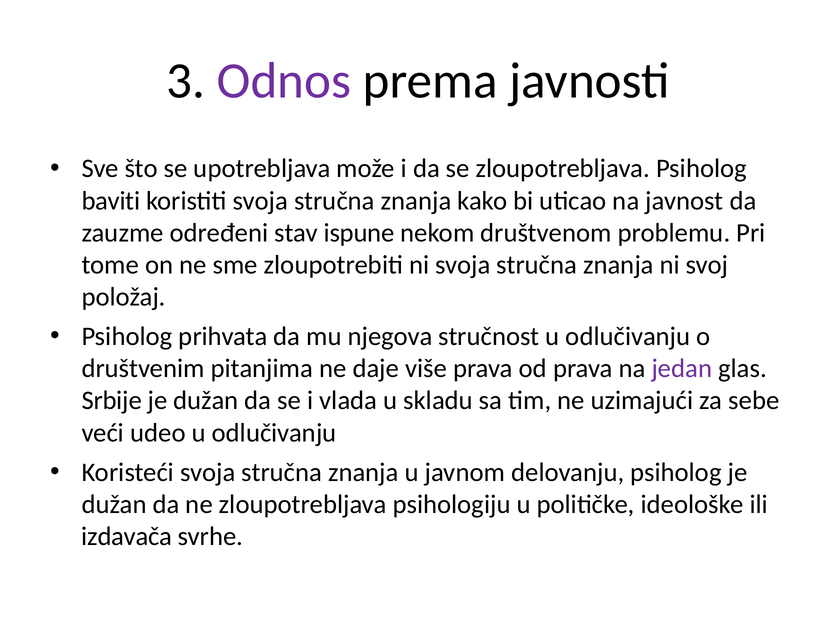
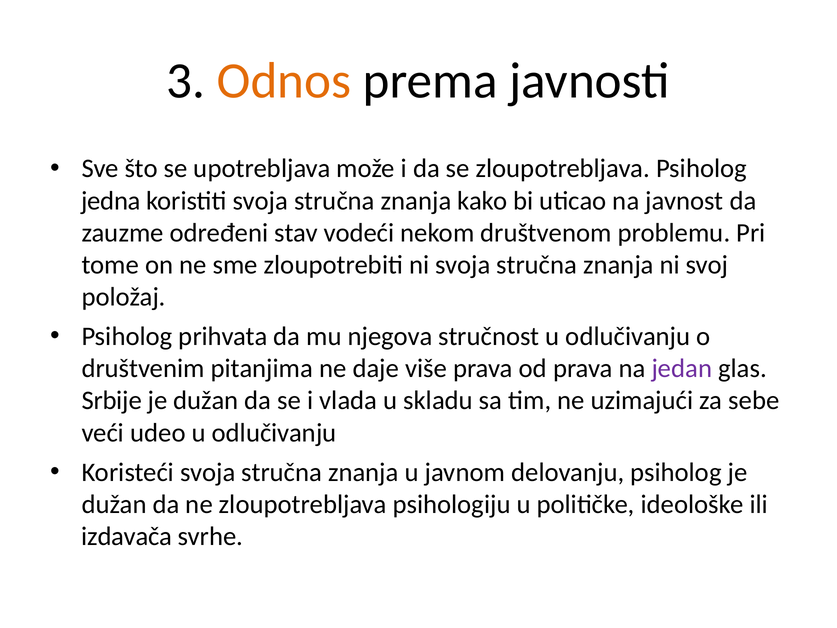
Odnos colour: purple -> orange
baviti: baviti -> jedna
ispune: ispune -> vodeći
